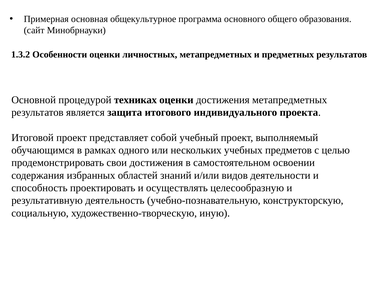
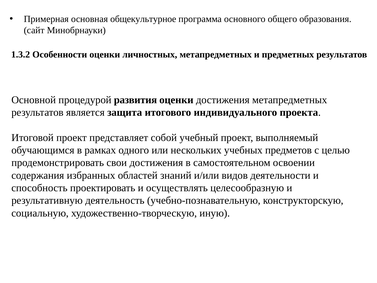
техниках: техниках -> развития
